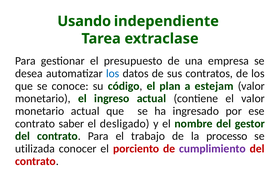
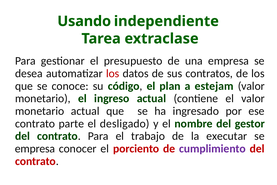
los at (113, 73) colour: blue -> red
saber: saber -> parte
processo: processo -> executar
utilizada at (35, 148): utilizada -> empresa
